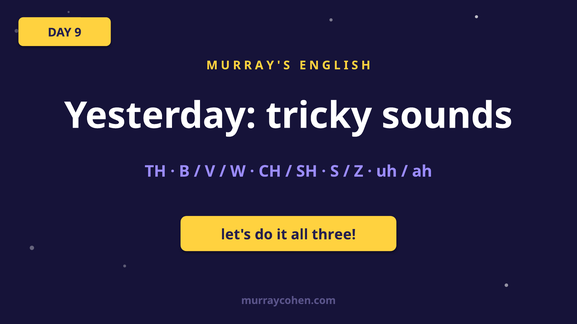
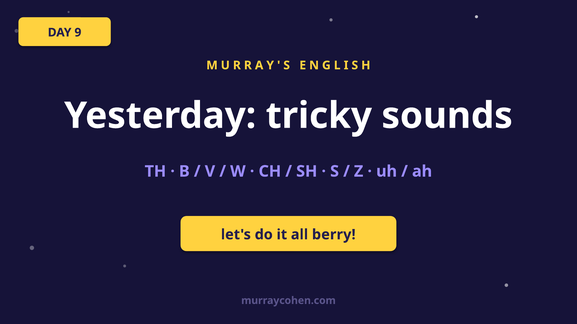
three: three -> berry
